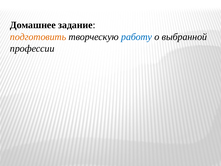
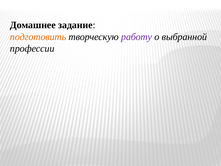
работу colour: blue -> purple
